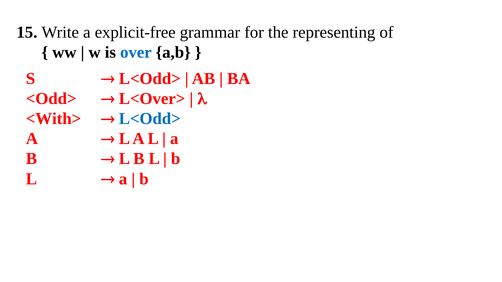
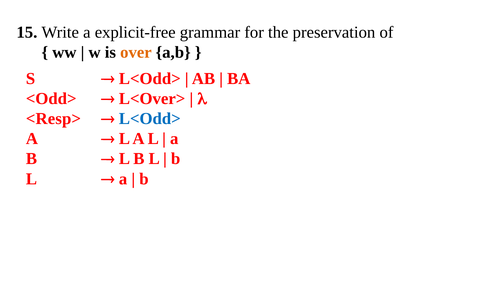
representing: representing -> preservation
over colour: blue -> orange
<With>: <With> -> <Resp>
